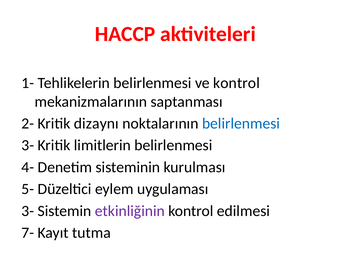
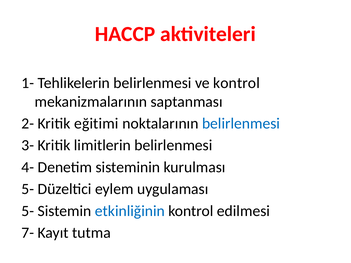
dizaynı: dizaynı -> eğitimi
3- at (28, 211): 3- -> 5-
etkinliğinin colour: purple -> blue
